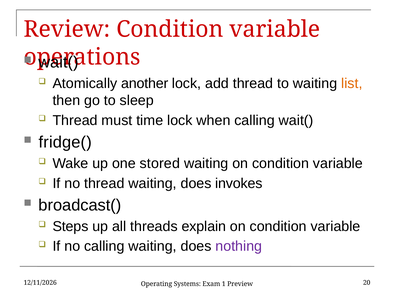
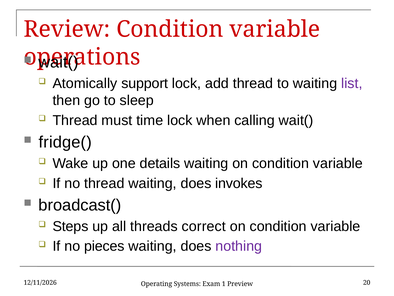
another: another -> support
list colour: orange -> purple
stored: stored -> details
explain: explain -> correct
no calling: calling -> pieces
